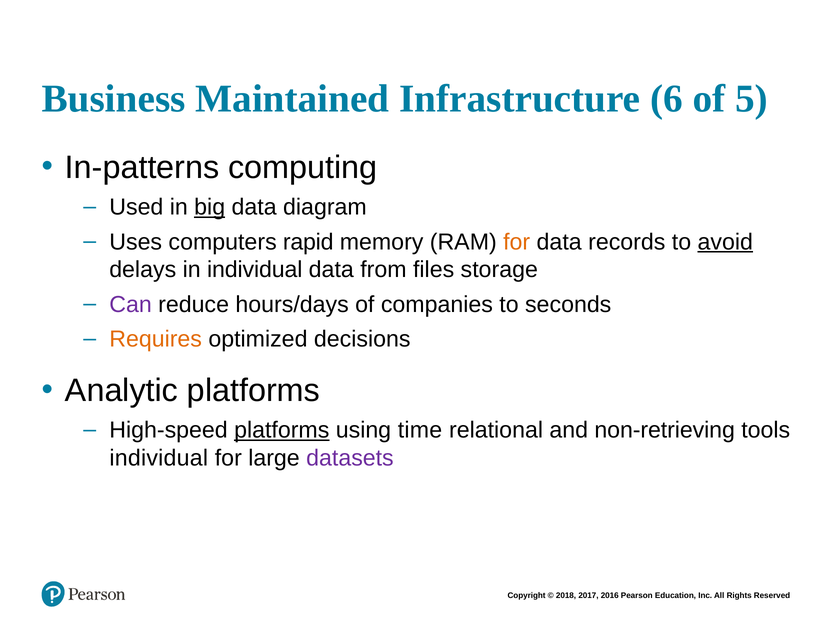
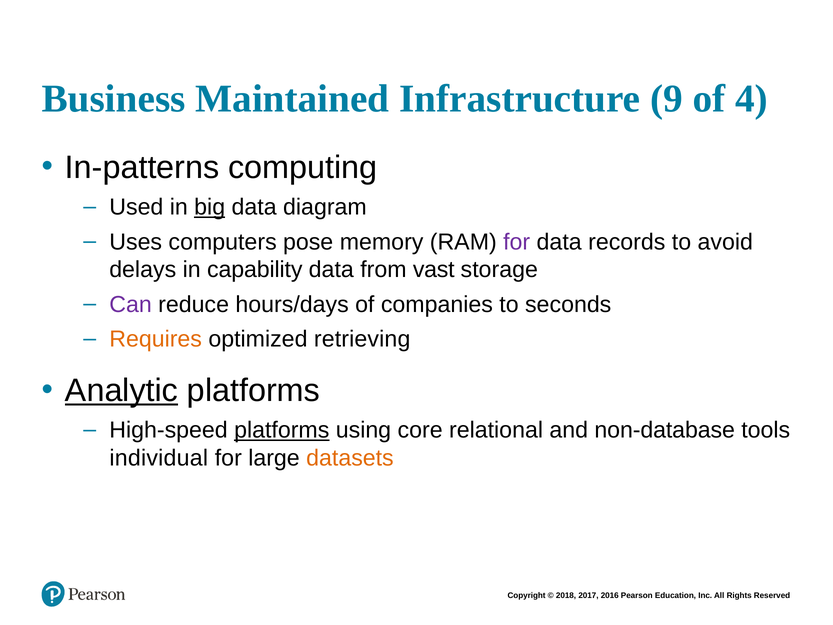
6: 6 -> 9
5: 5 -> 4
rapid: rapid -> pose
for at (517, 242) colour: orange -> purple
avoid underline: present -> none
in individual: individual -> capability
files: files -> vast
decisions: decisions -> retrieving
Analytic underline: none -> present
time: time -> core
non-retrieving: non-retrieving -> non-database
datasets colour: purple -> orange
